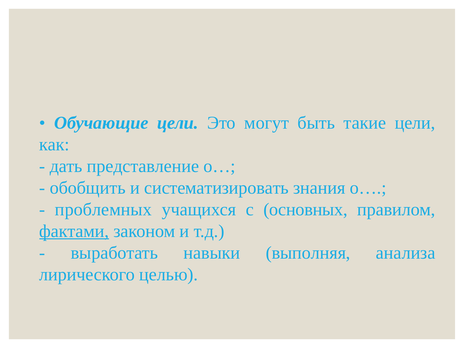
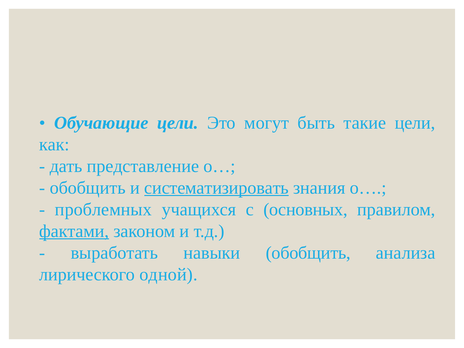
систематизировать underline: none -> present
навыки выполняя: выполняя -> обобщить
целью: целью -> одной
